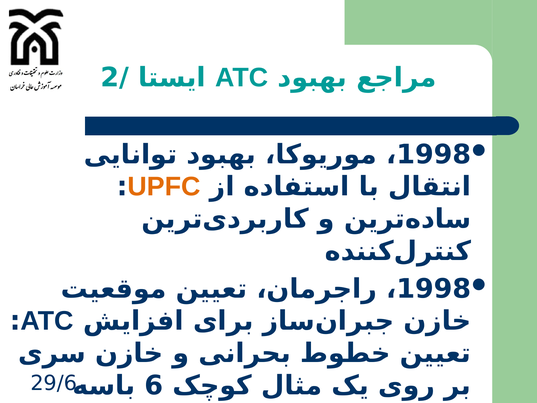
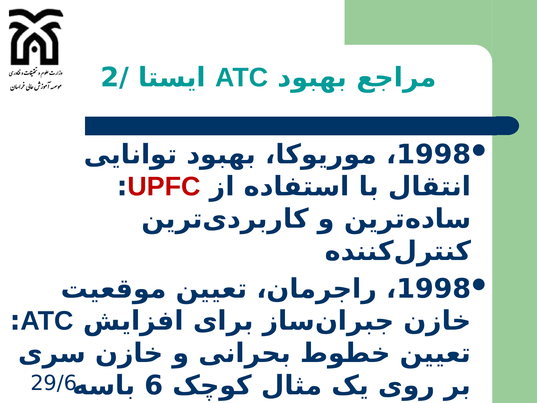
UPFC colour: orange -> red
